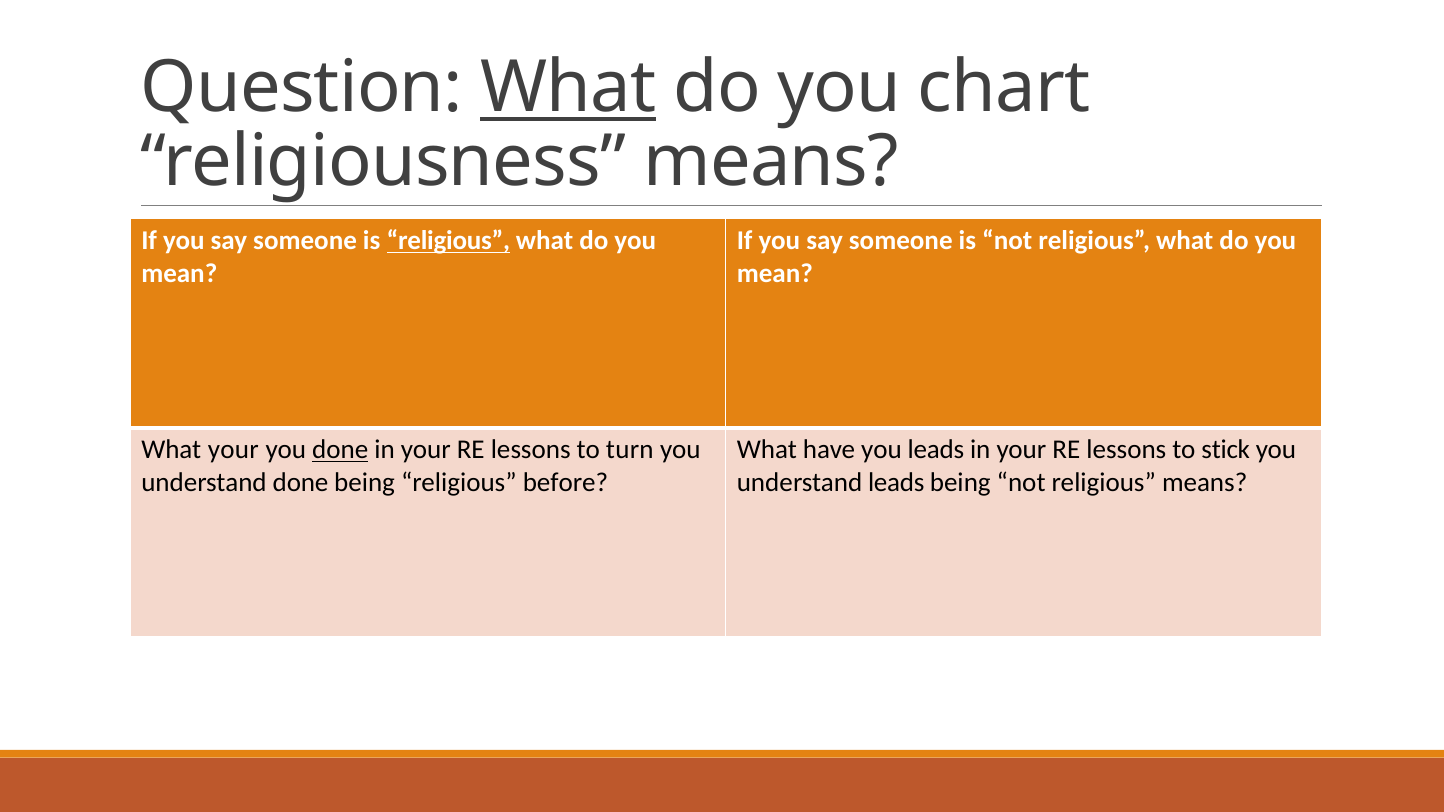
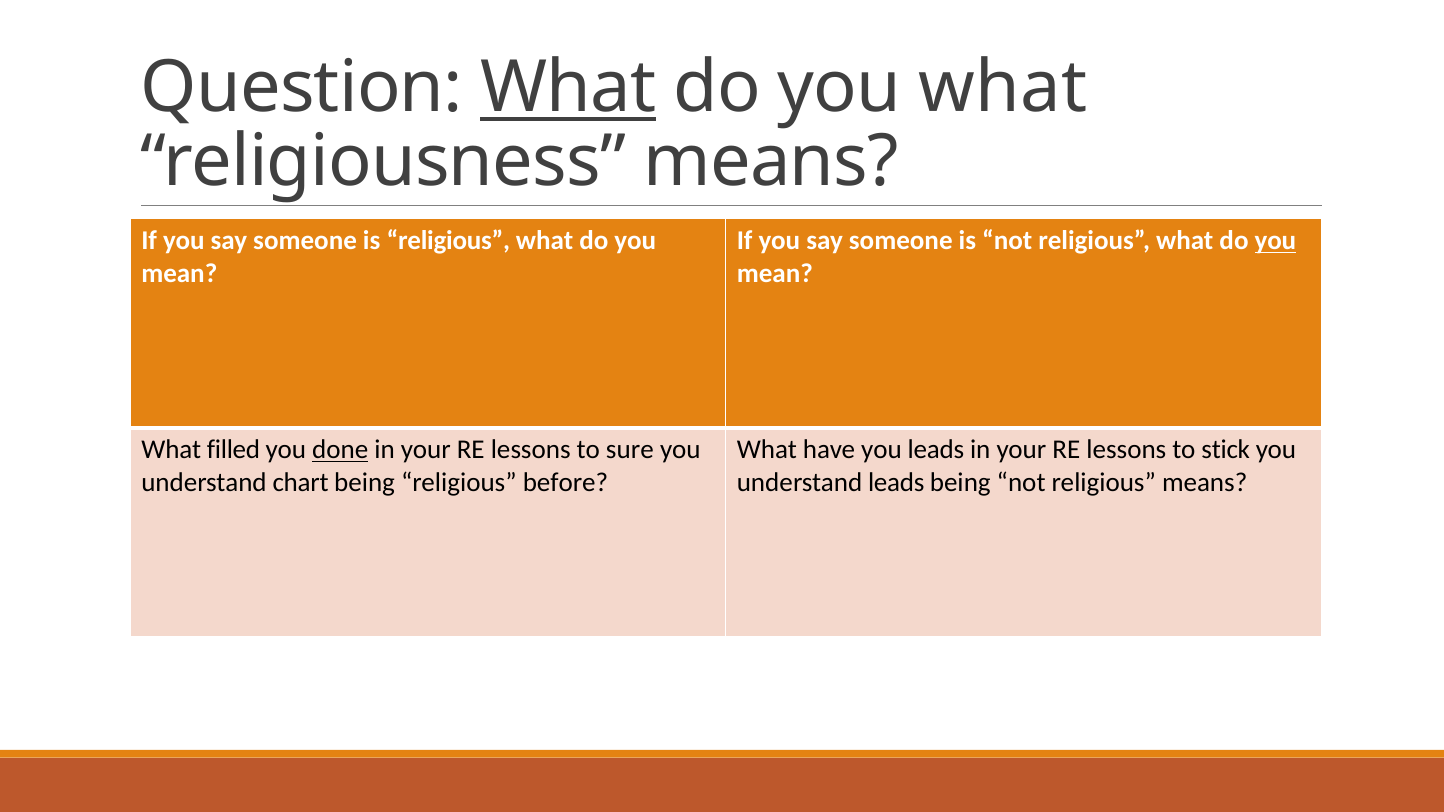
you chart: chart -> what
religious at (448, 241) underline: present -> none
you at (1275, 241) underline: none -> present
What your: your -> filled
turn: turn -> sure
understand done: done -> chart
